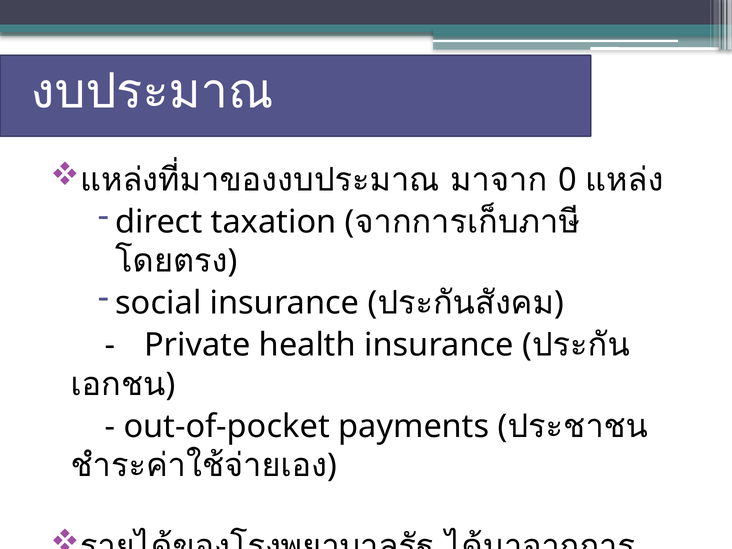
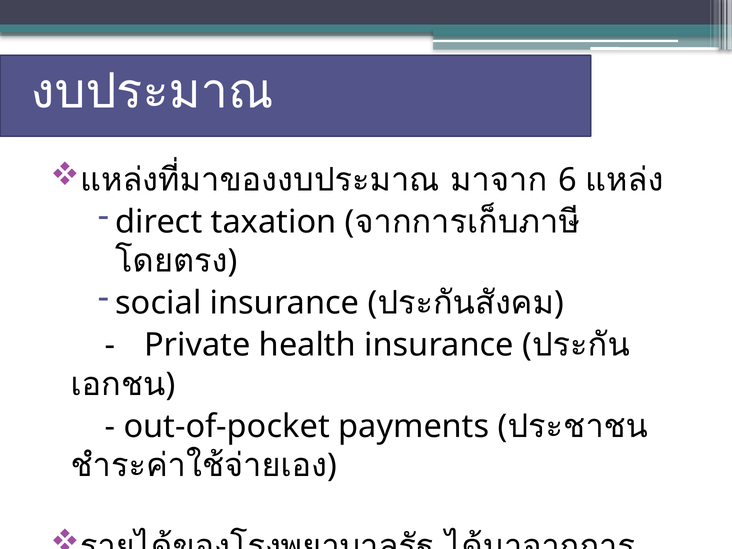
0: 0 -> 6
